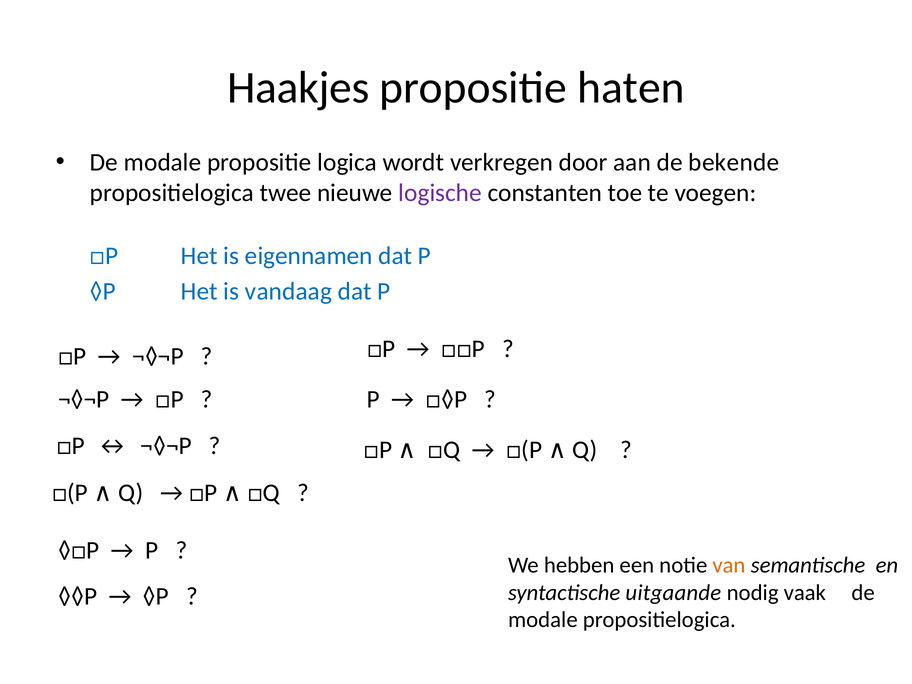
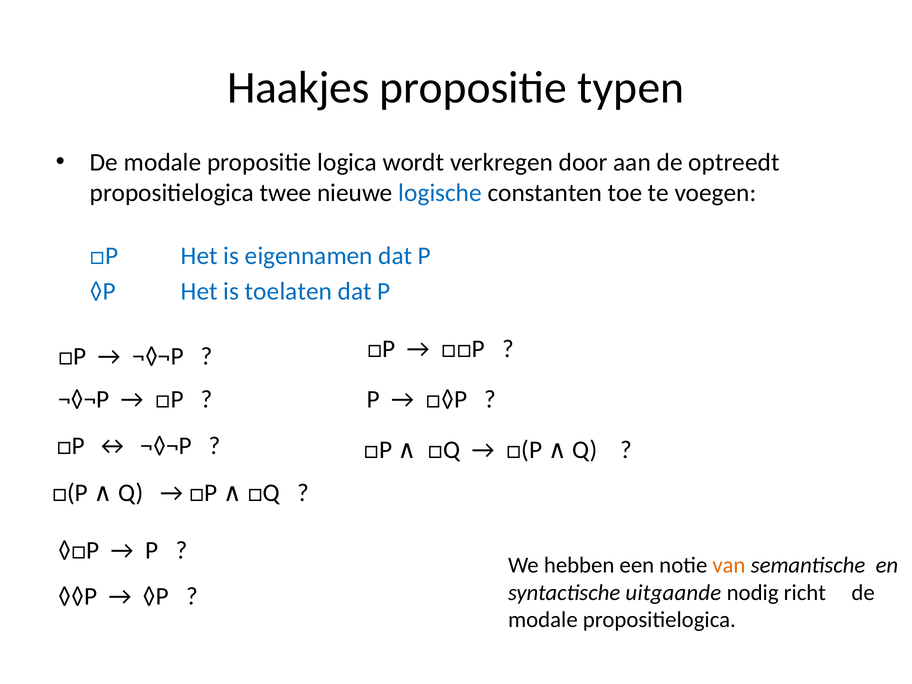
haten: haten -> typen
bekende: bekende -> optreedt
logische colour: purple -> blue
vandaag: vandaag -> toelaten
vaak: vaak -> richt
